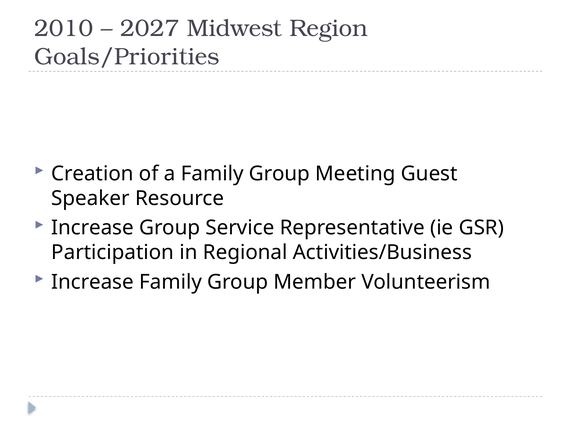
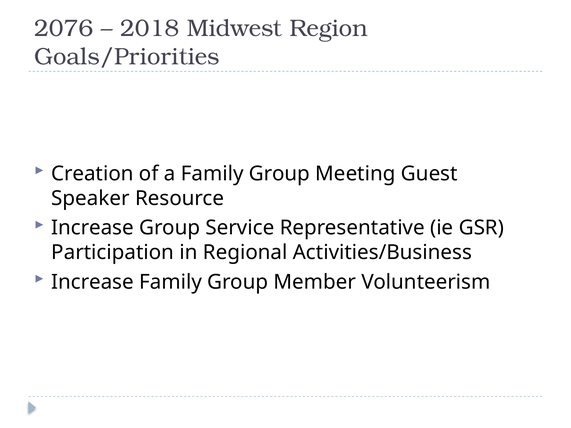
2010: 2010 -> 2076
2027: 2027 -> 2018
